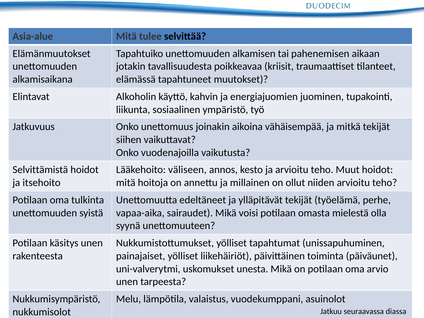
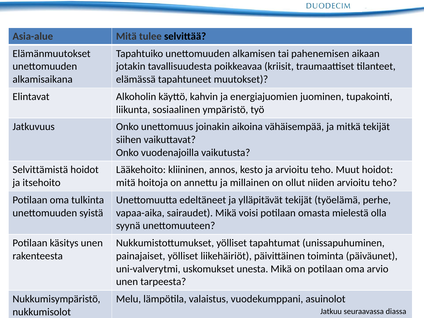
väliseen: väliseen -> kliininen
